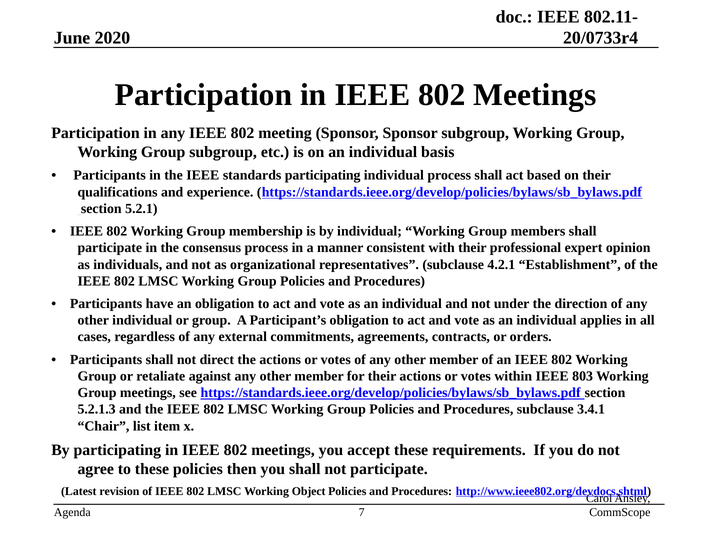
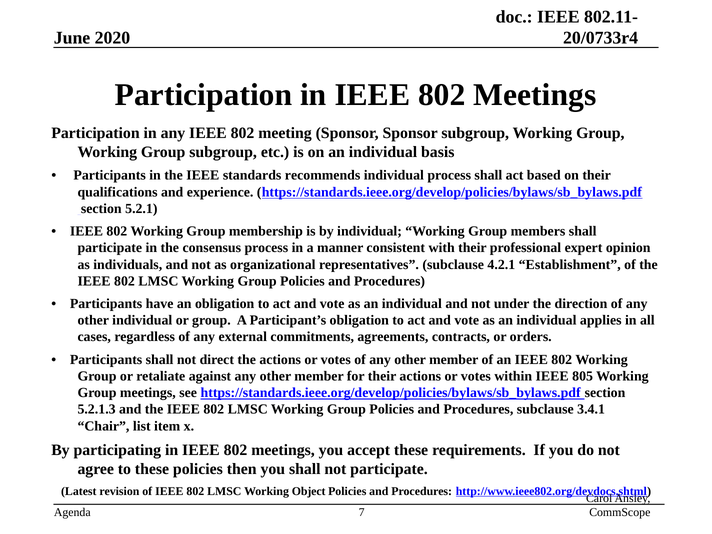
standards participating: participating -> recommends
803: 803 -> 805
